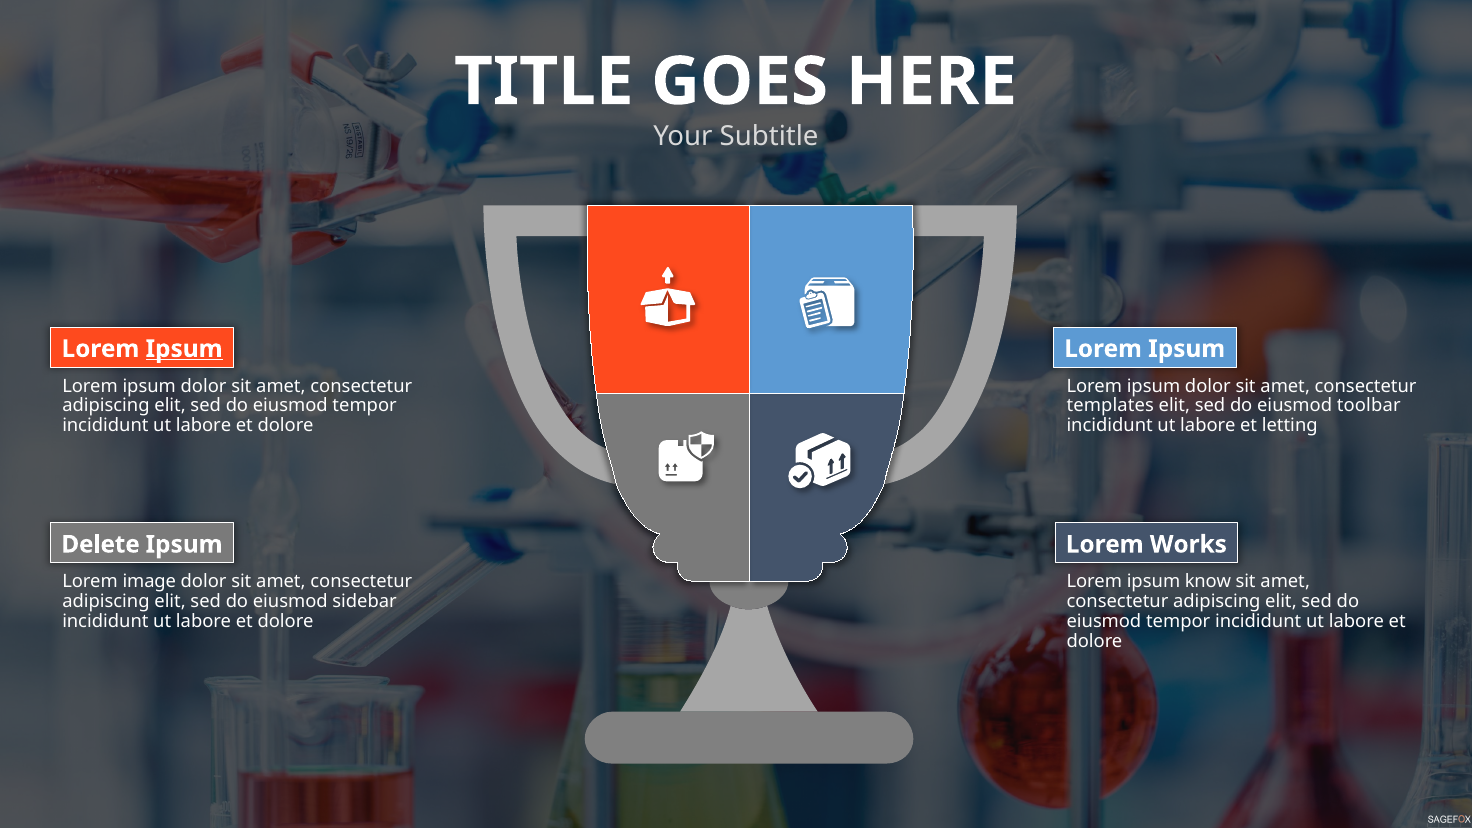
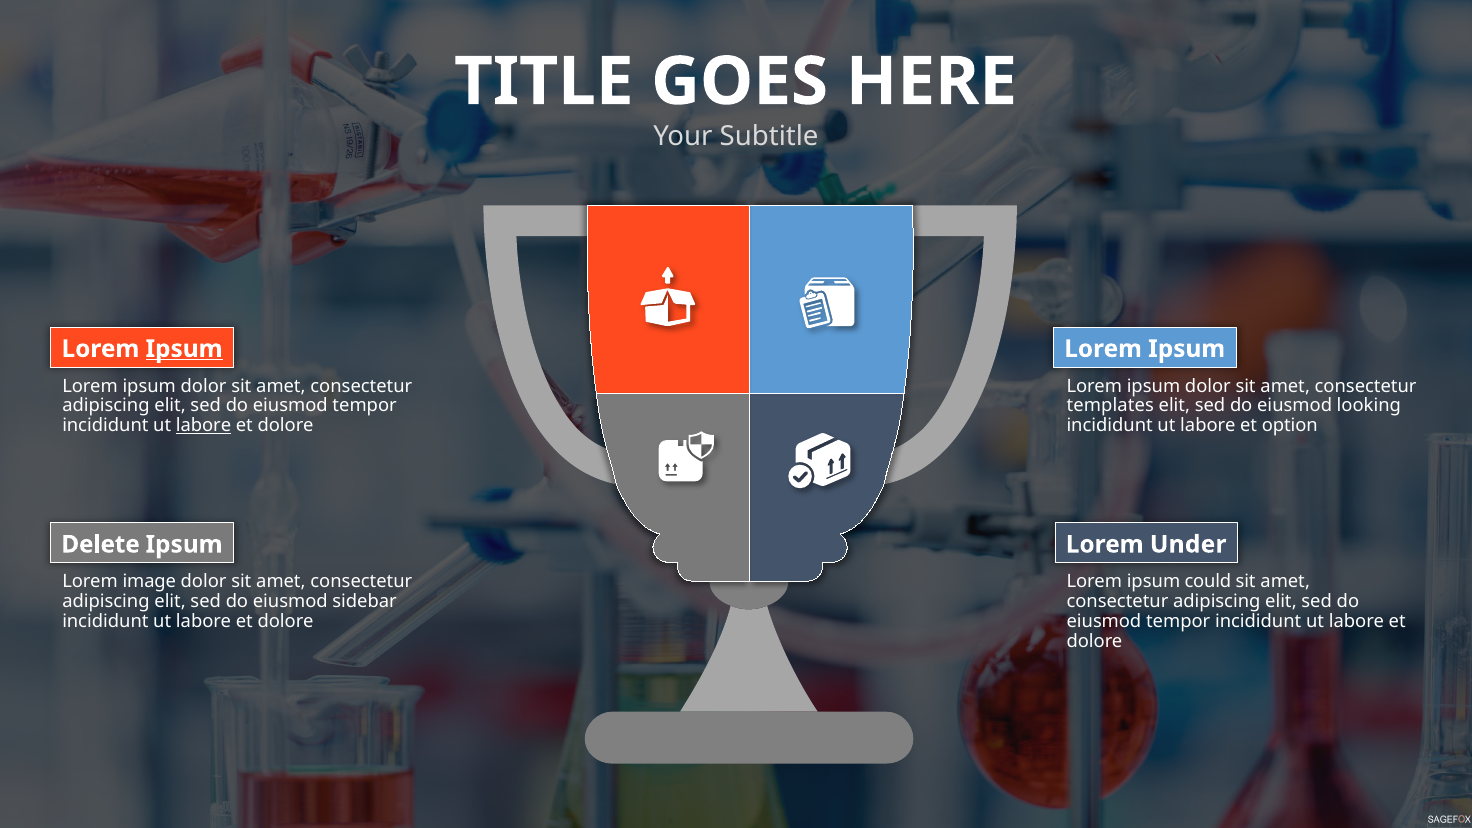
toolbar: toolbar -> looking
labore at (204, 426) underline: none -> present
letting: letting -> option
Works: Works -> Under
know: know -> could
